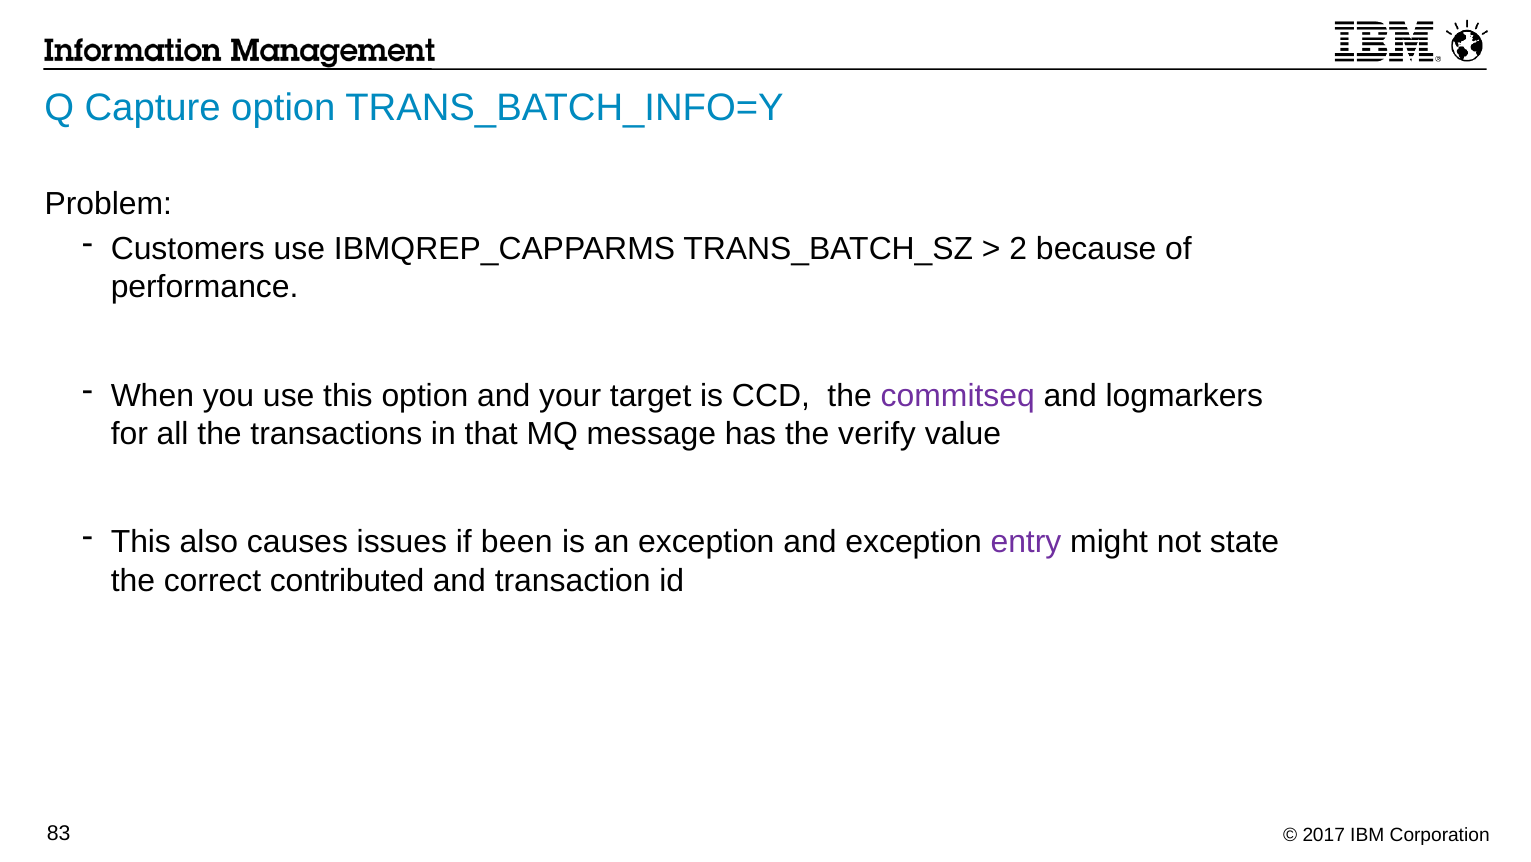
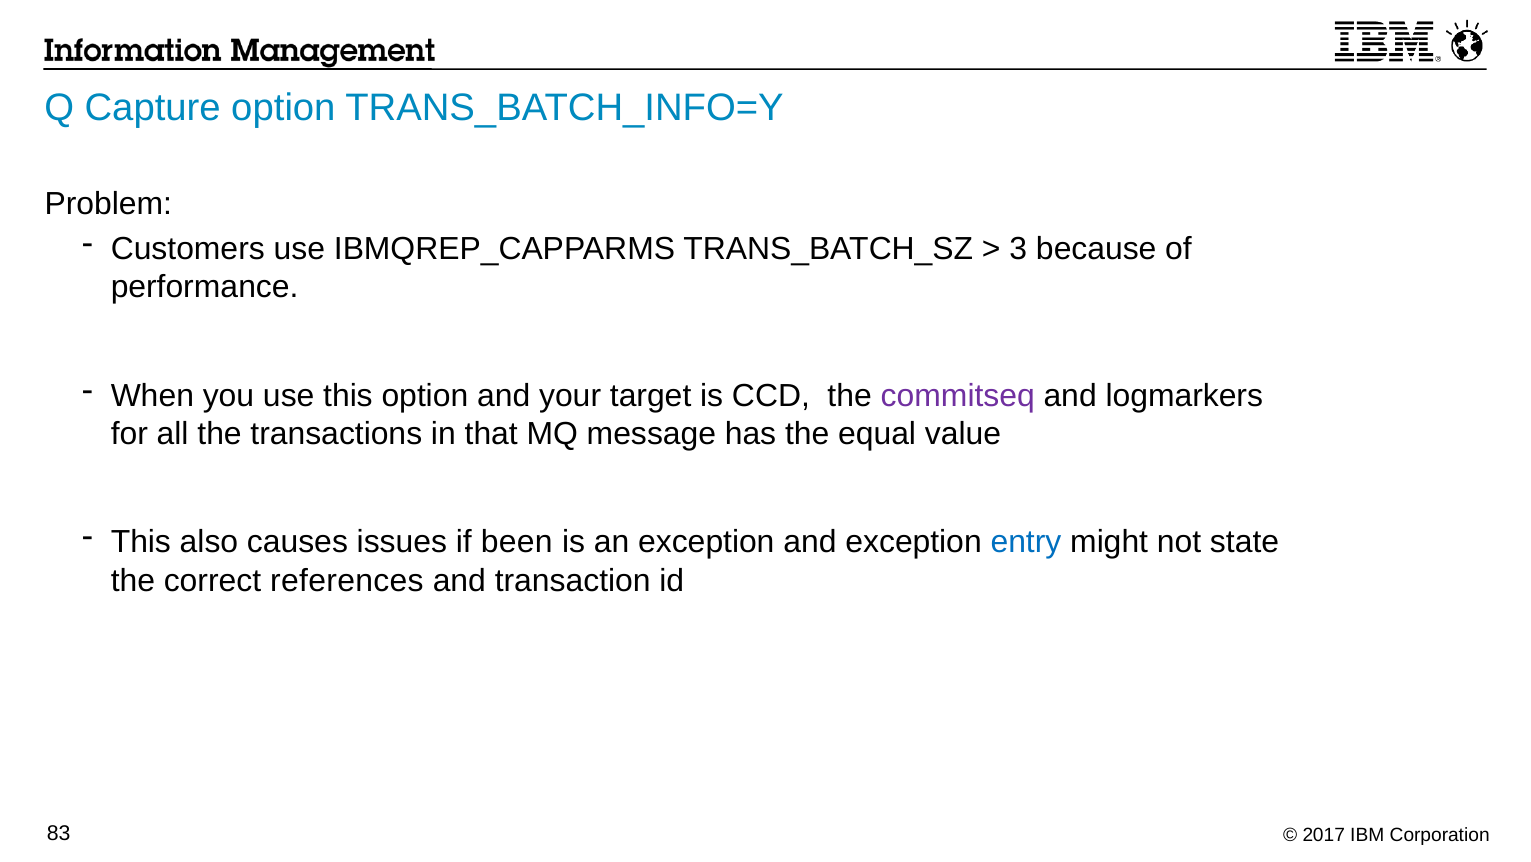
2: 2 -> 3
verify: verify -> equal
entry colour: purple -> blue
contributed: contributed -> references
